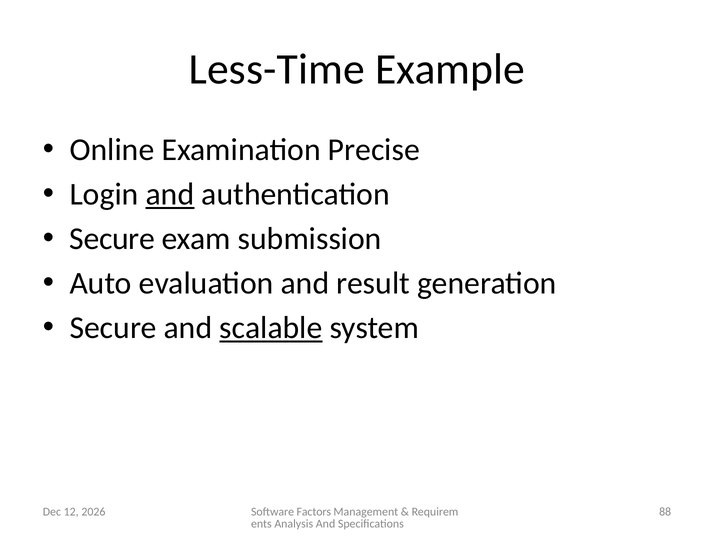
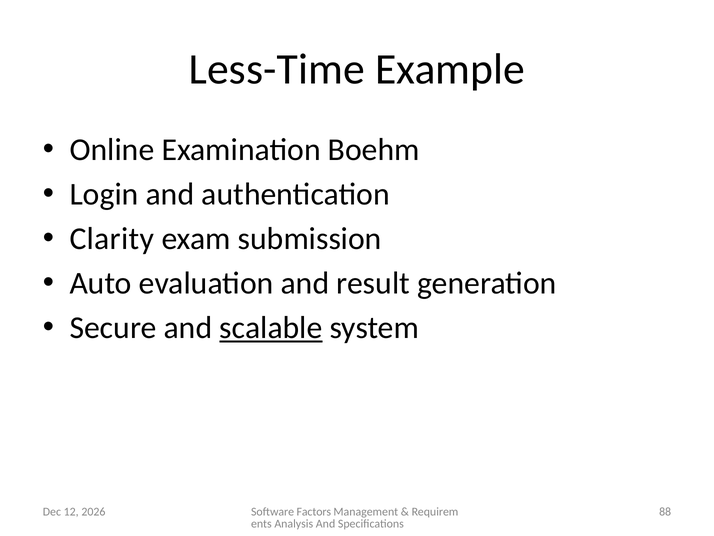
Precise: Precise -> Boehm
and at (170, 194) underline: present -> none
Secure at (112, 239): Secure -> Clarity
